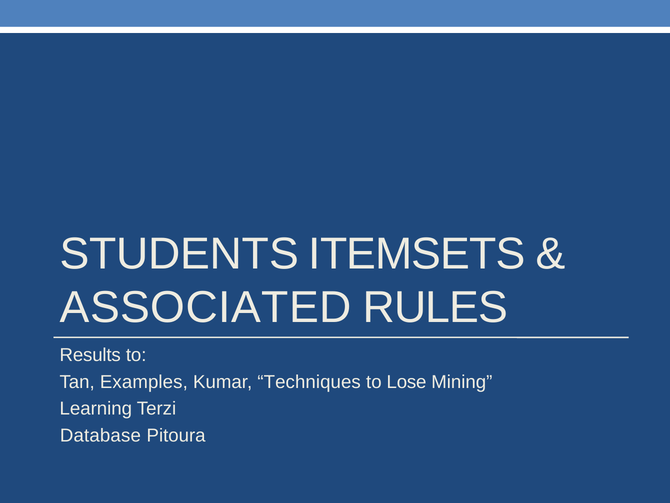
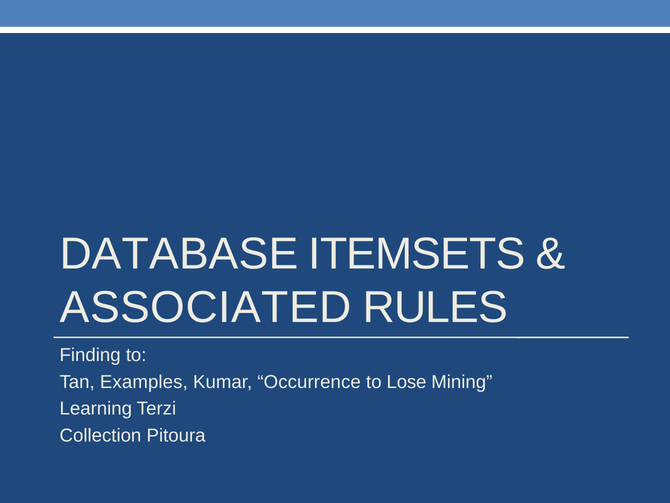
STUDENTS: STUDENTS -> DATABASE
Results: Results -> Finding
Techniques: Techniques -> Occurrence
Database: Database -> Collection
